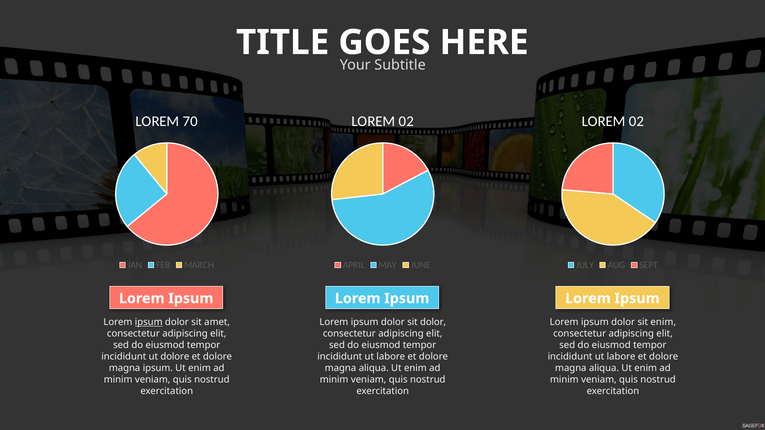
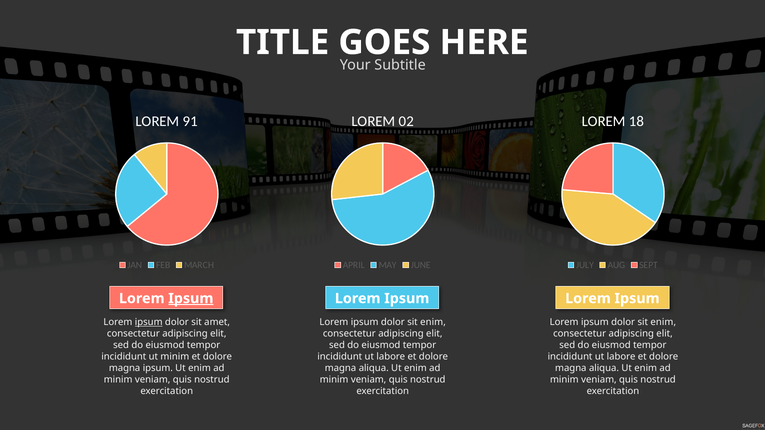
70: 70 -> 91
02 at (636, 122): 02 -> 18
Ipsum at (191, 299) underline: none -> present
dolor at (433, 322): dolor -> enim
ut dolore: dolore -> minim
